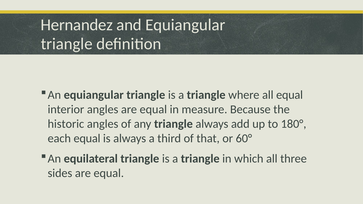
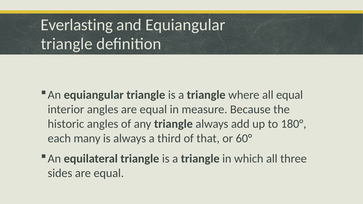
Hernandez: Hernandez -> Everlasting
each equal: equal -> many
